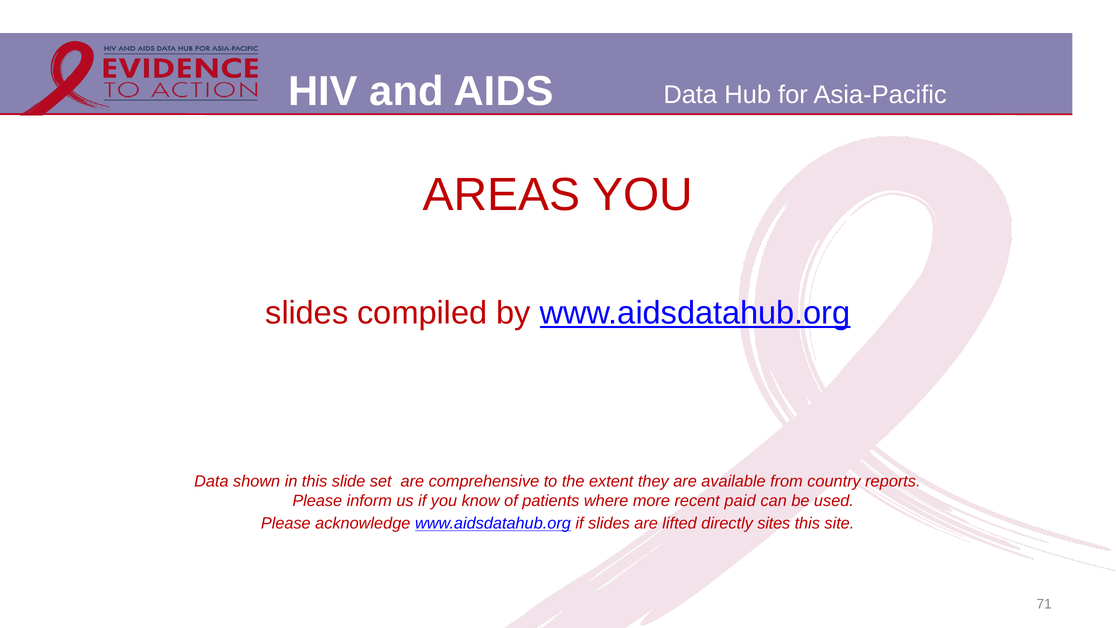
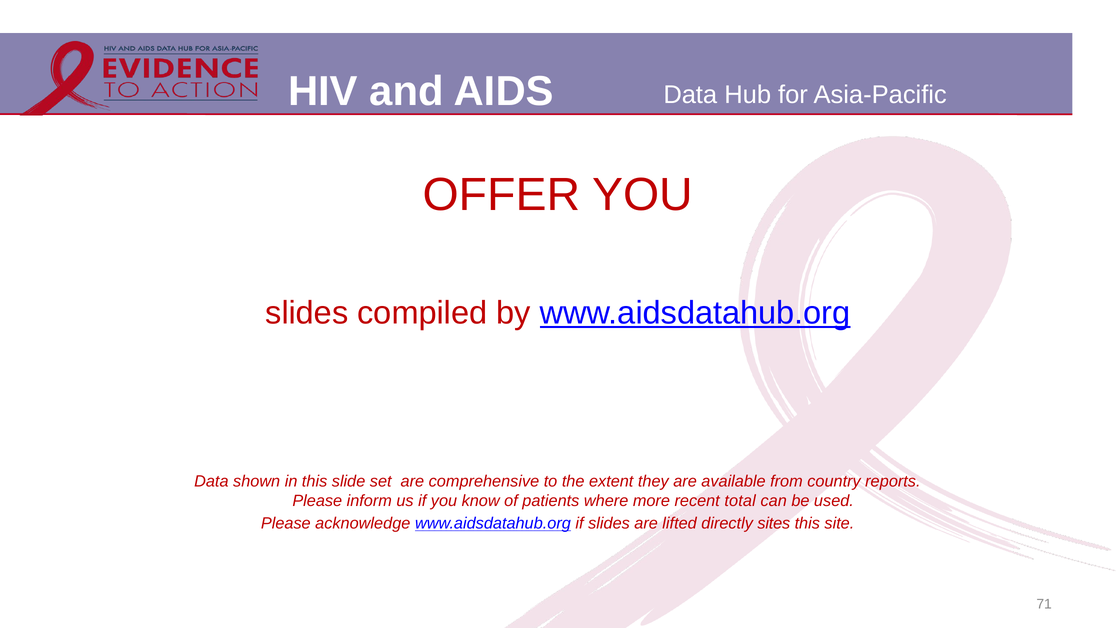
AREAS: AREAS -> OFFER
paid: paid -> total
